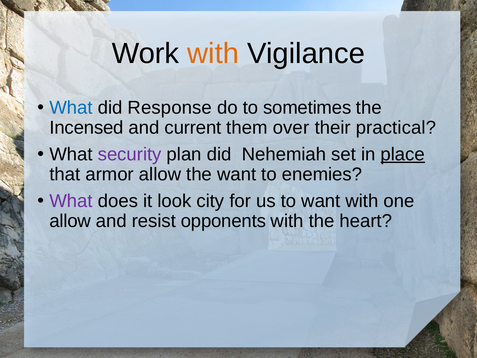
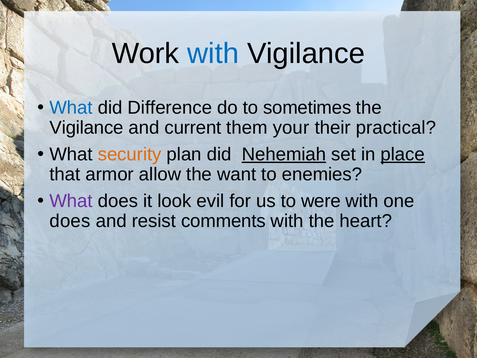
with at (213, 53) colour: orange -> blue
Response: Response -> Difference
Incensed at (87, 128): Incensed -> Vigilance
over: over -> your
security colour: purple -> orange
Nehemiah underline: none -> present
city: city -> evil
to want: want -> were
allow at (70, 221): allow -> does
opponents: opponents -> comments
